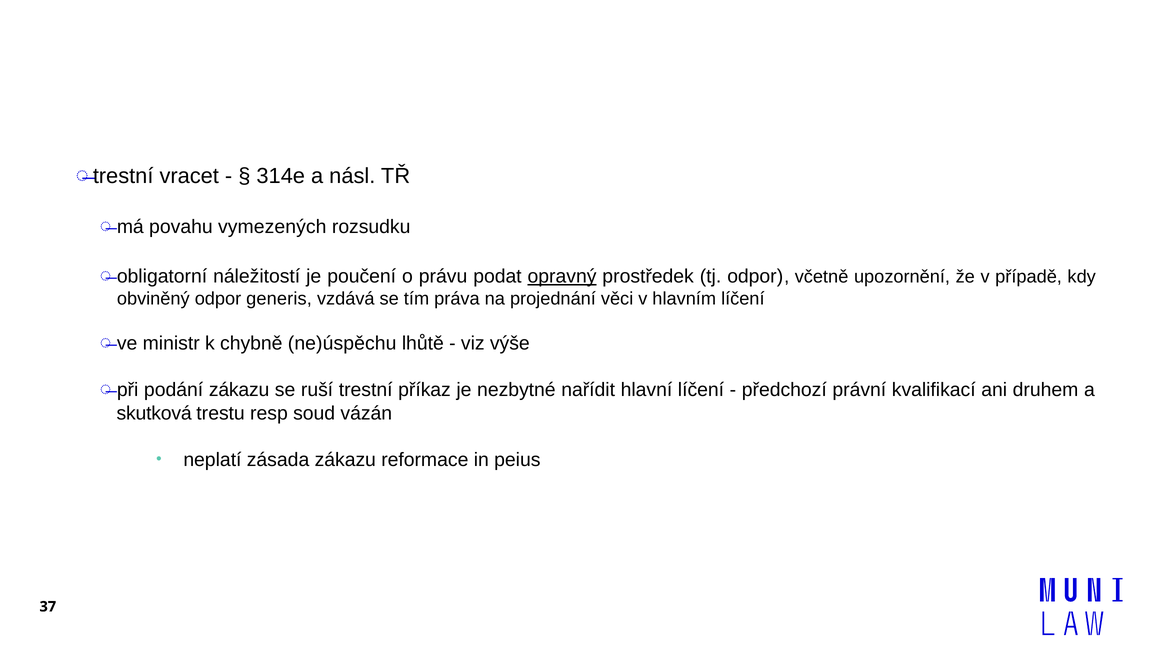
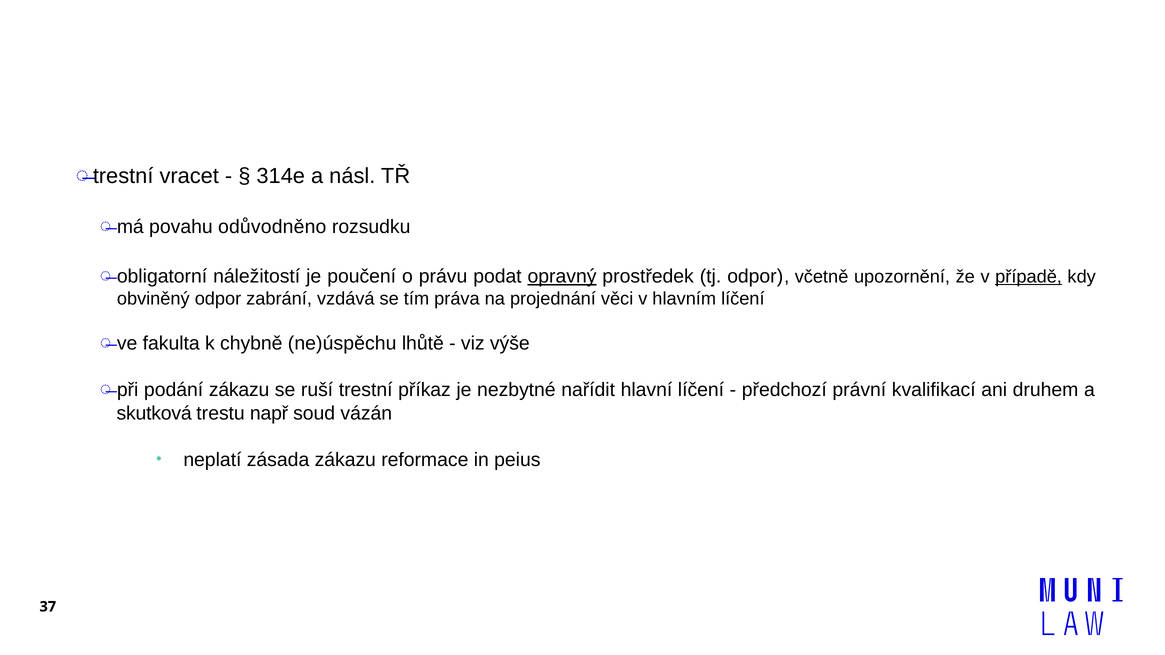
vymezených: vymezených -> odůvodněno
případě underline: none -> present
generis: generis -> zabrání
ministr: ministr -> fakulta
resp: resp -> např
